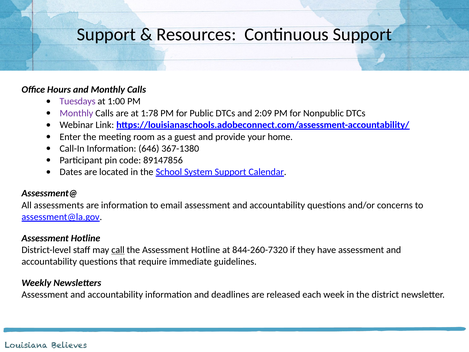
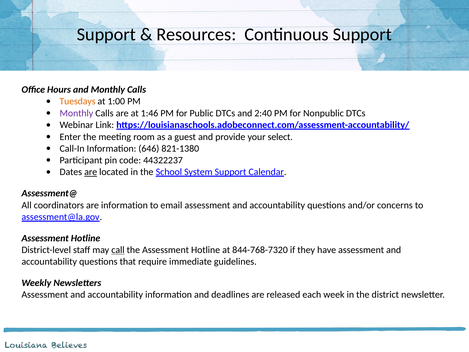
Tuesdays colour: purple -> orange
1:78: 1:78 -> 1:46
2:09: 2:09 -> 2:40
home: home -> select
367-1380: 367-1380 -> 821-1380
89147856: 89147856 -> 44322237
are at (91, 172) underline: none -> present
assessments: assessments -> coordinators
844-260-7320: 844-260-7320 -> 844-768-7320
